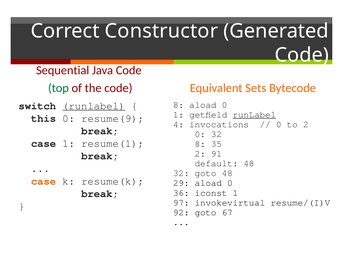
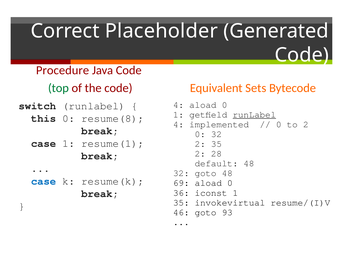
Constructor: Constructor -> Placeholder
Sequential: Sequential -> Procedure
8 at (178, 105): 8 -> 4
runlabel at (94, 106) underline: present -> none
resume(9: resume(9 -> resume(8
invocations: invocations -> implemented
8 at (200, 144): 8 -> 2
91: 91 -> 28
case at (44, 181) colour: orange -> blue
29: 29 -> 69
97 at (181, 203): 97 -> 35
92: 92 -> 46
67: 67 -> 93
